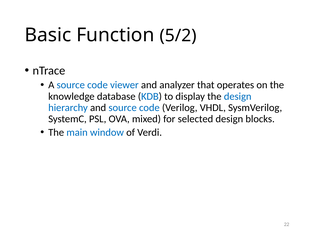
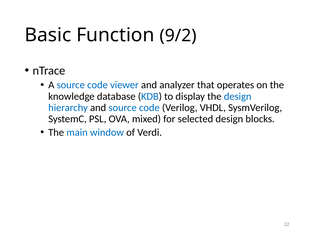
5/2: 5/2 -> 9/2
